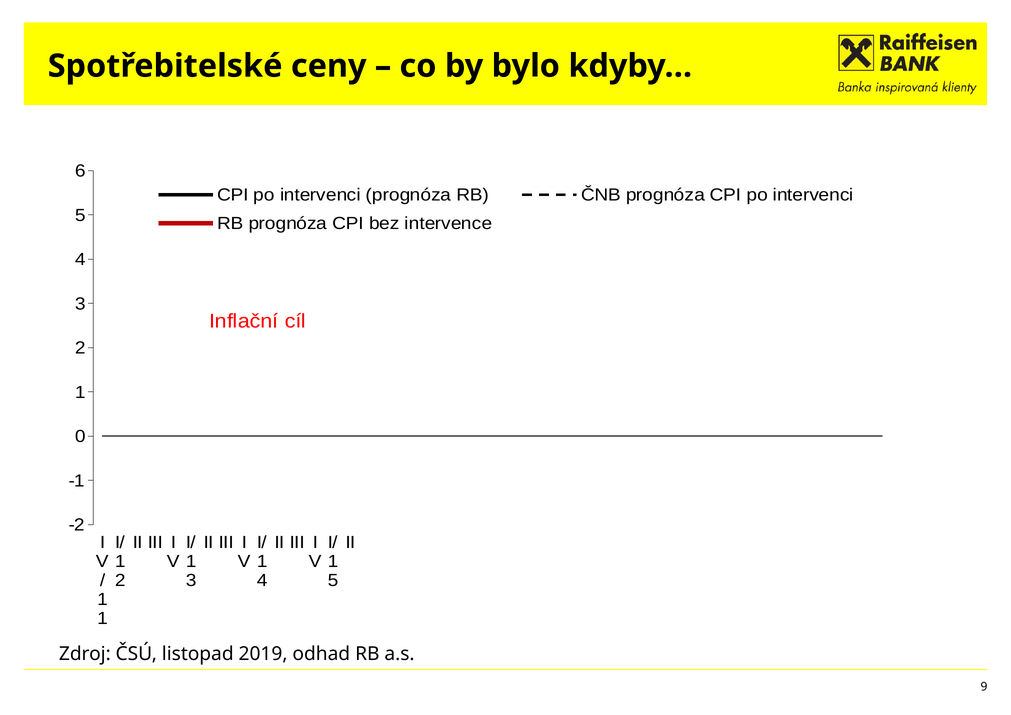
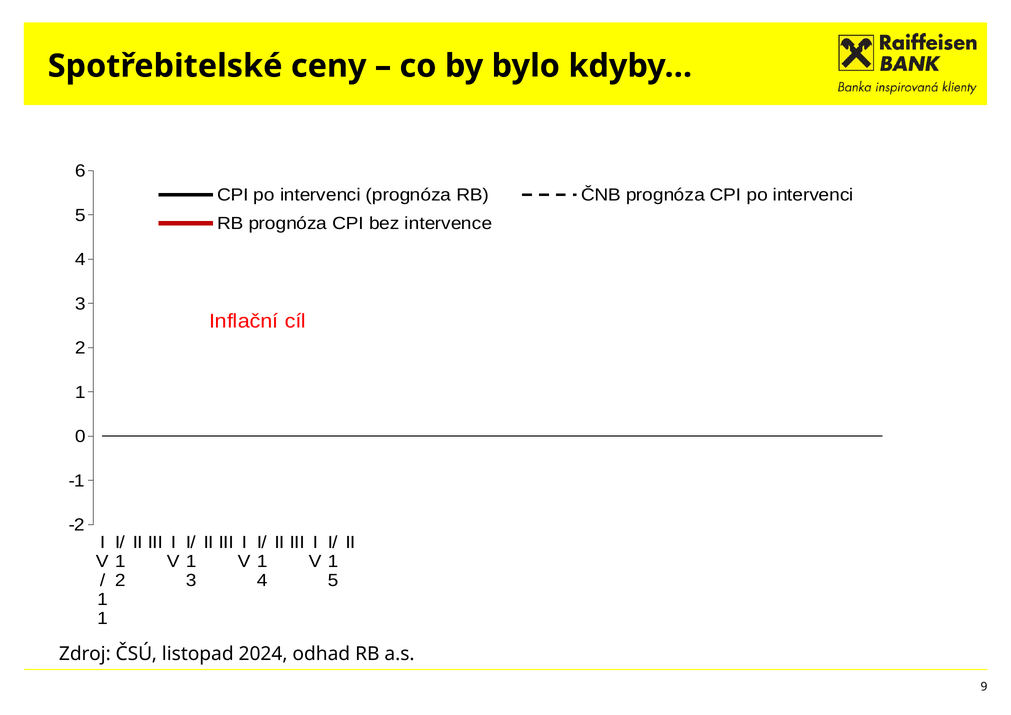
2019: 2019 -> 2024
